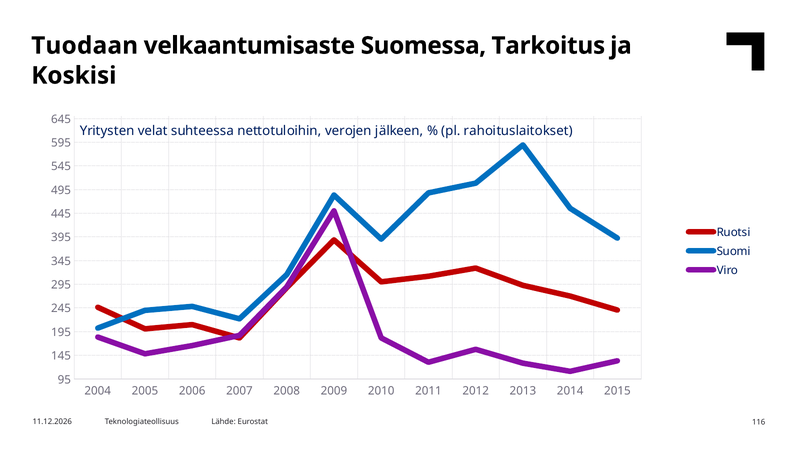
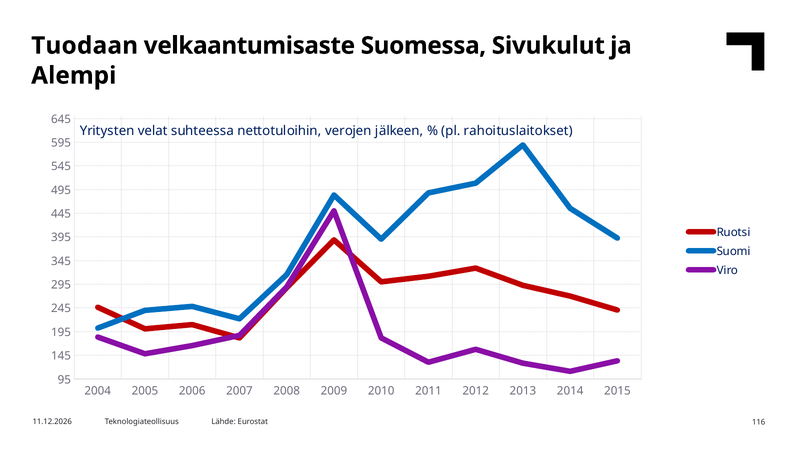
Tarkoitus: Tarkoitus -> Sivukulut
Koskisi: Koskisi -> Alempi
